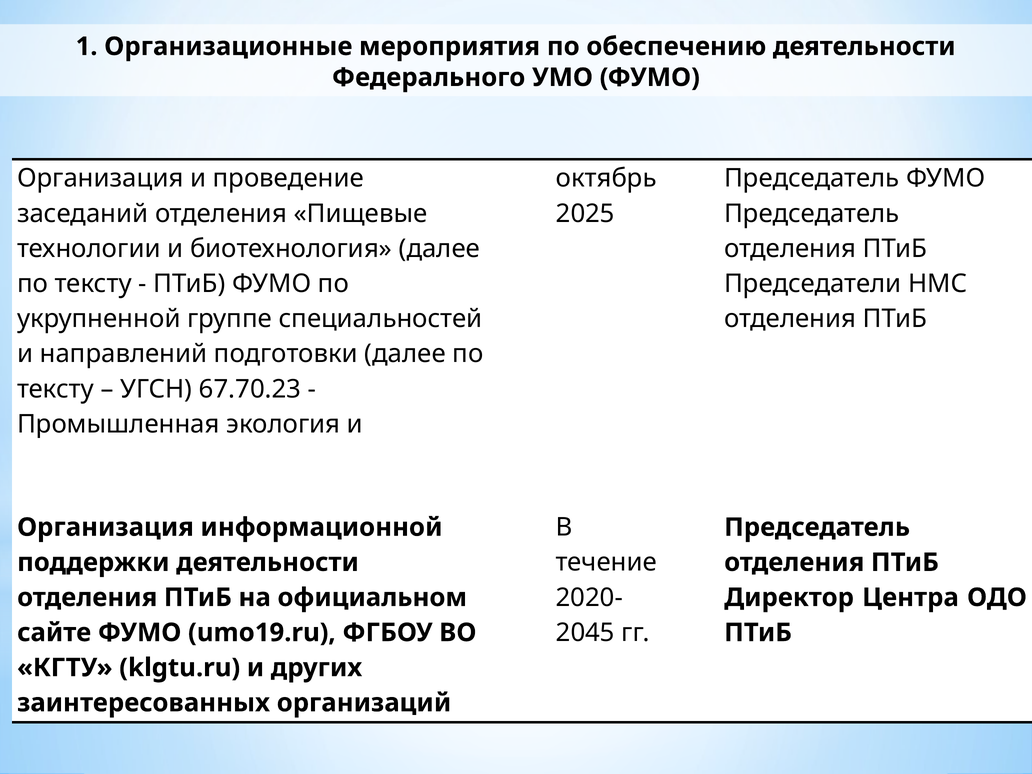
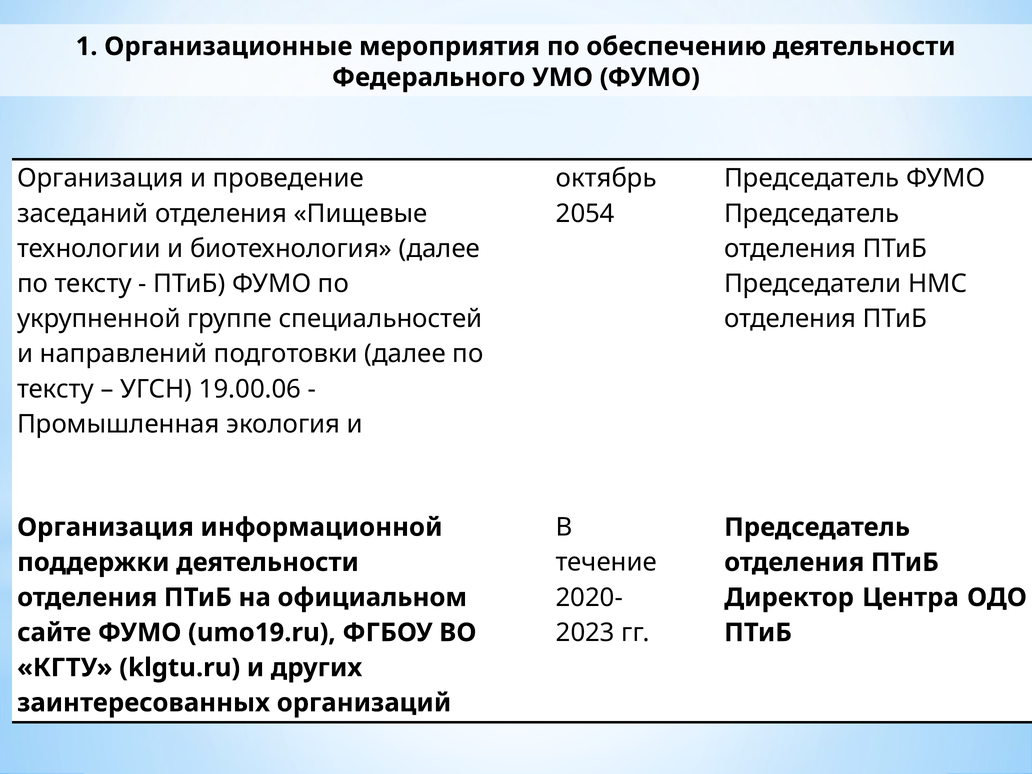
2025: 2025 -> 2054
67.70.23: 67.70.23 -> 19.00.06
2045: 2045 -> 2023
